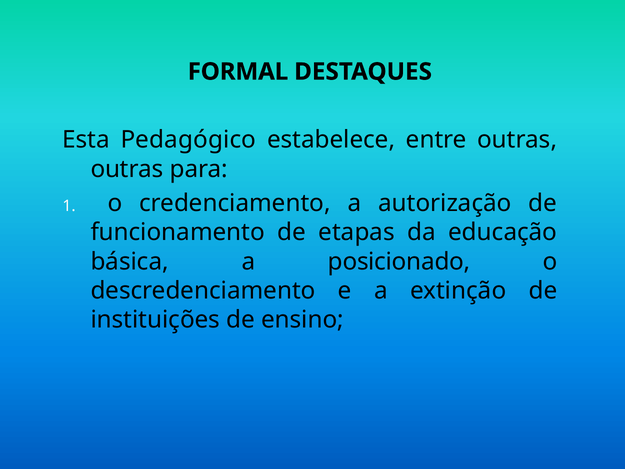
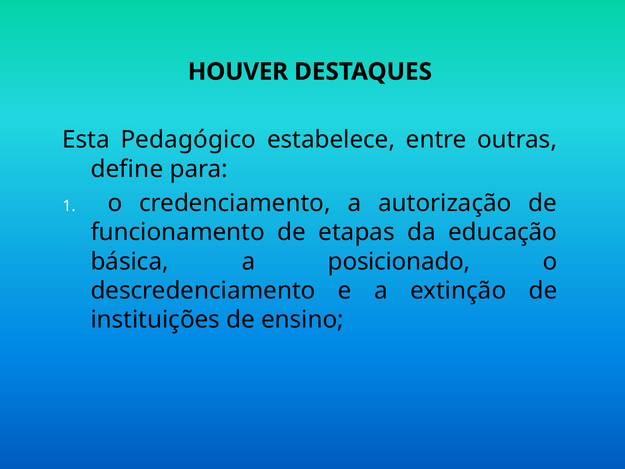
FORMAL: FORMAL -> HOUVER
outras at (127, 169): outras -> define
